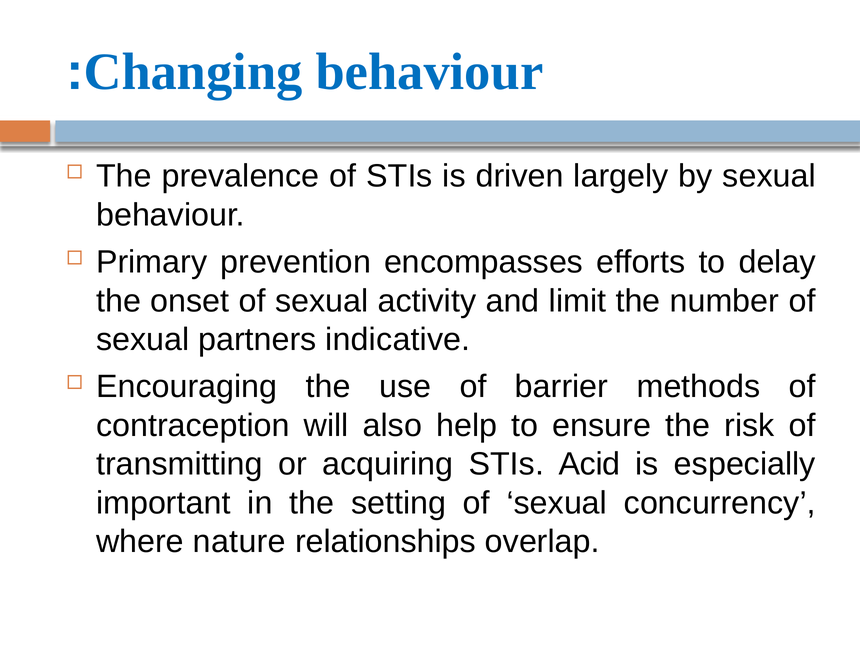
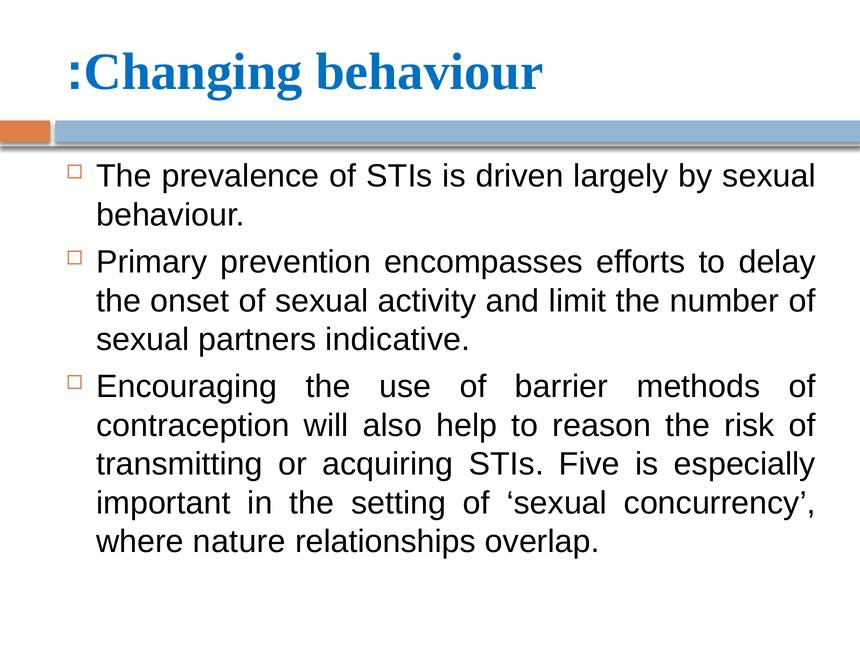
ensure: ensure -> reason
Acid: Acid -> Five
